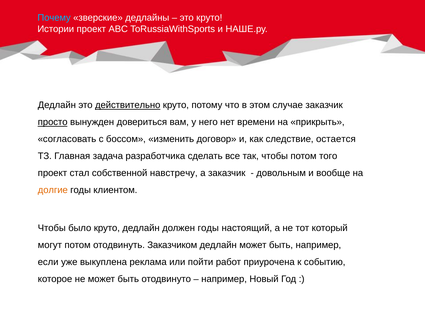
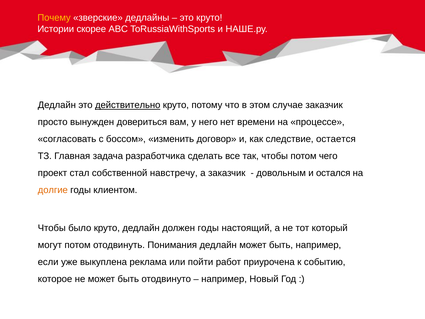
Почему colour: light blue -> yellow
Истории проект: проект -> скорее
просто underline: present -> none
прикрыть: прикрыть -> процессе
того: того -> чего
вообще: вообще -> остался
Заказчиком: Заказчиком -> Понимания
